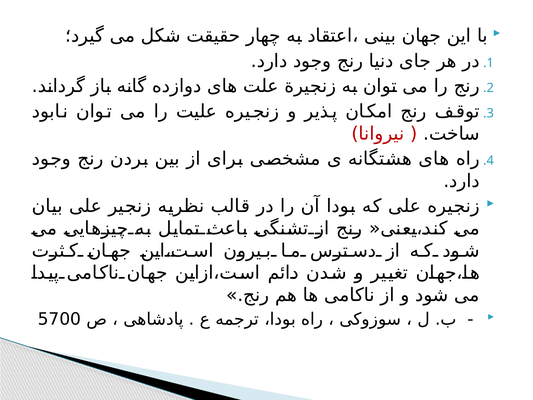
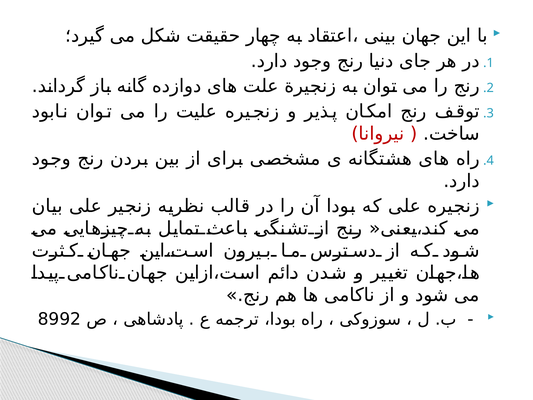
5700: 5700 -> 8992
